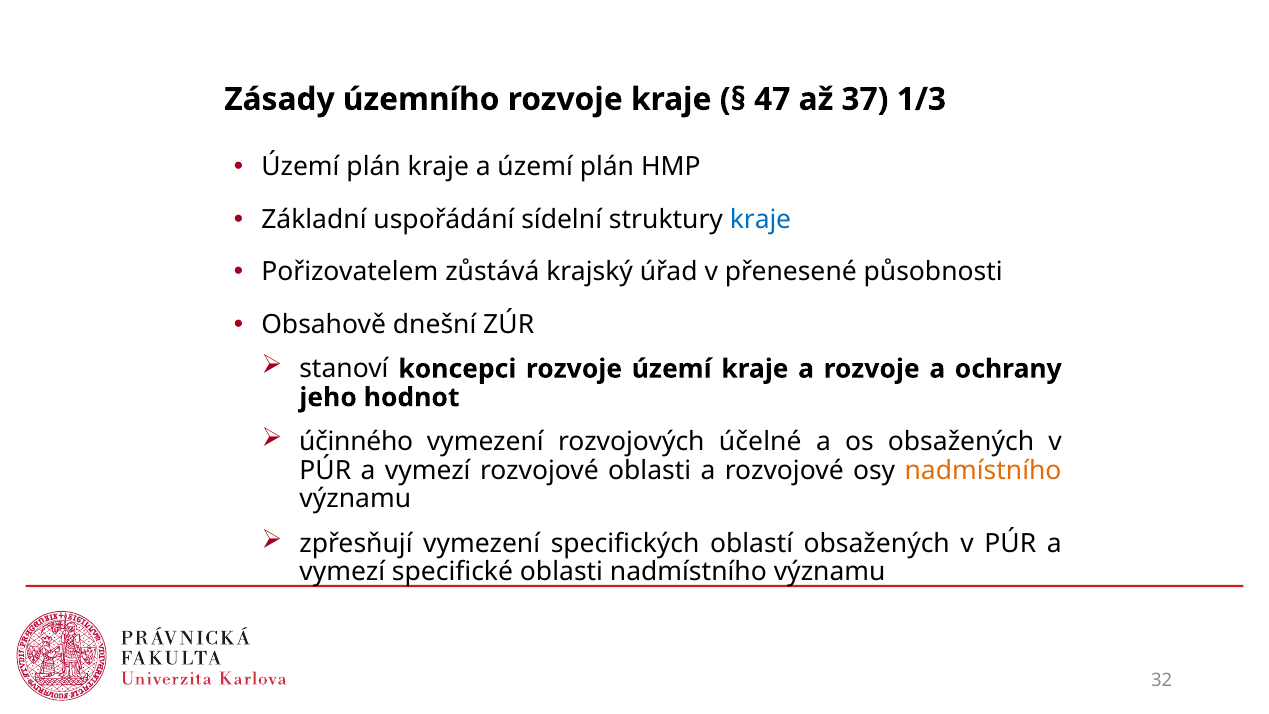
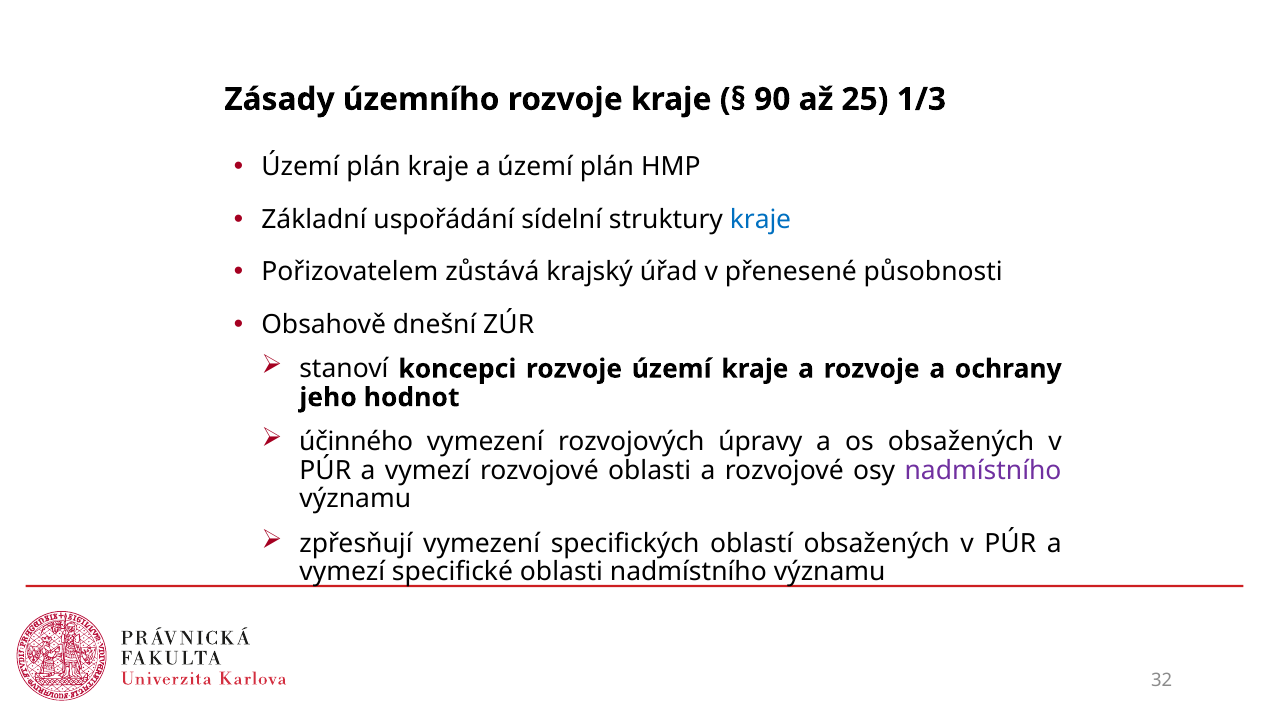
47: 47 -> 90
37: 37 -> 25
účelné: účelné -> úpravy
nadmístního at (983, 470) colour: orange -> purple
